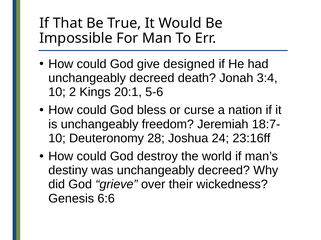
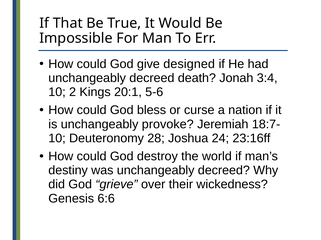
freedom: freedom -> provoke
